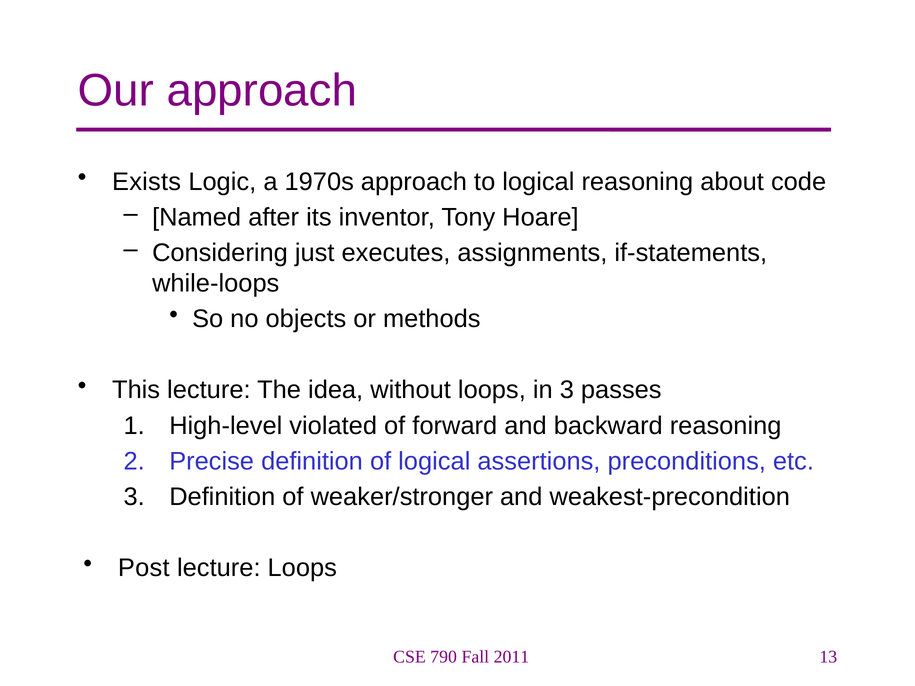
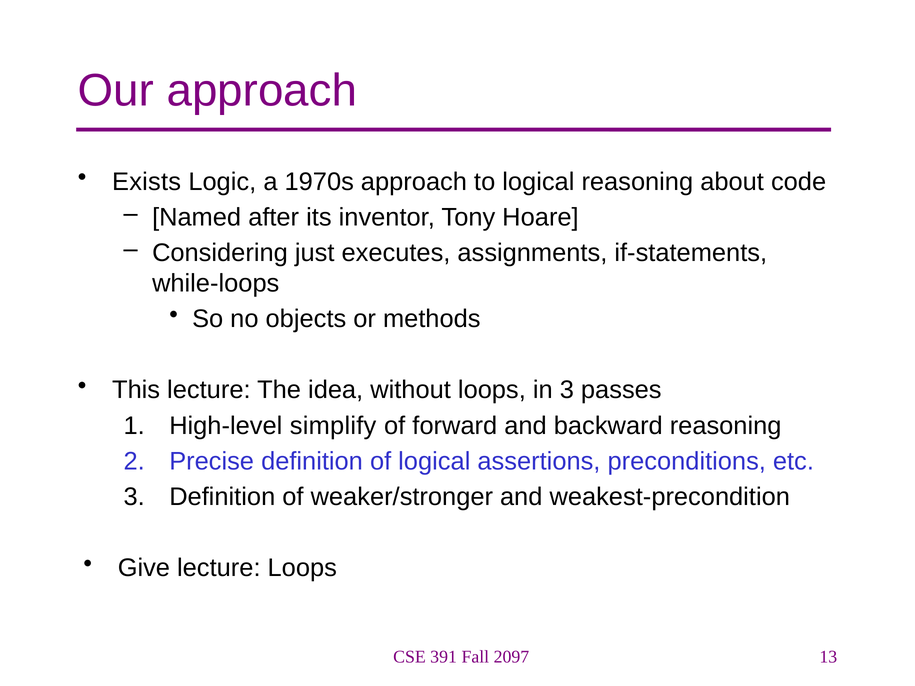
violated: violated -> simplify
Post: Post -> Give
790: 790 -> 391
2011: 2011 -> 2097
